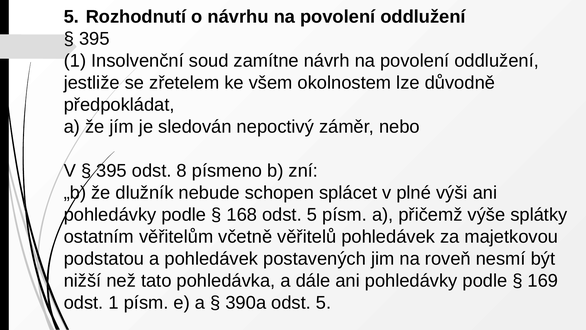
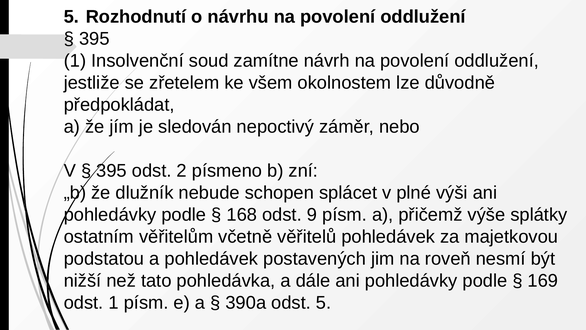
8: 8 -> 2
168 odst 5: 5 -> 9
